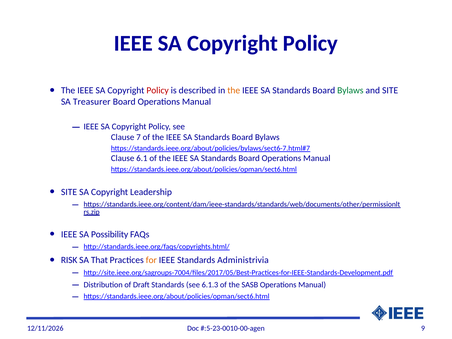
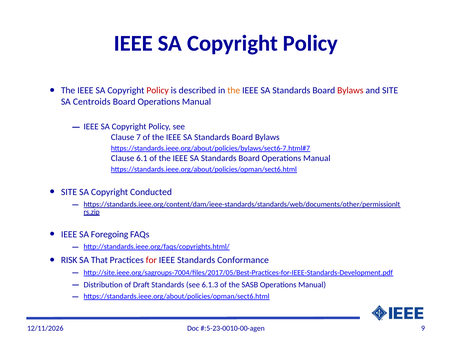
Bylaws at (350, 90) colour: green -> red
Treasurer: Treasurer -> Centroids
Leadership: Leadership -> Conducted
Possibility: Possibility -> Foregoing
for colour: orange -> red
Administrivia: Administrivia -> Conformance
